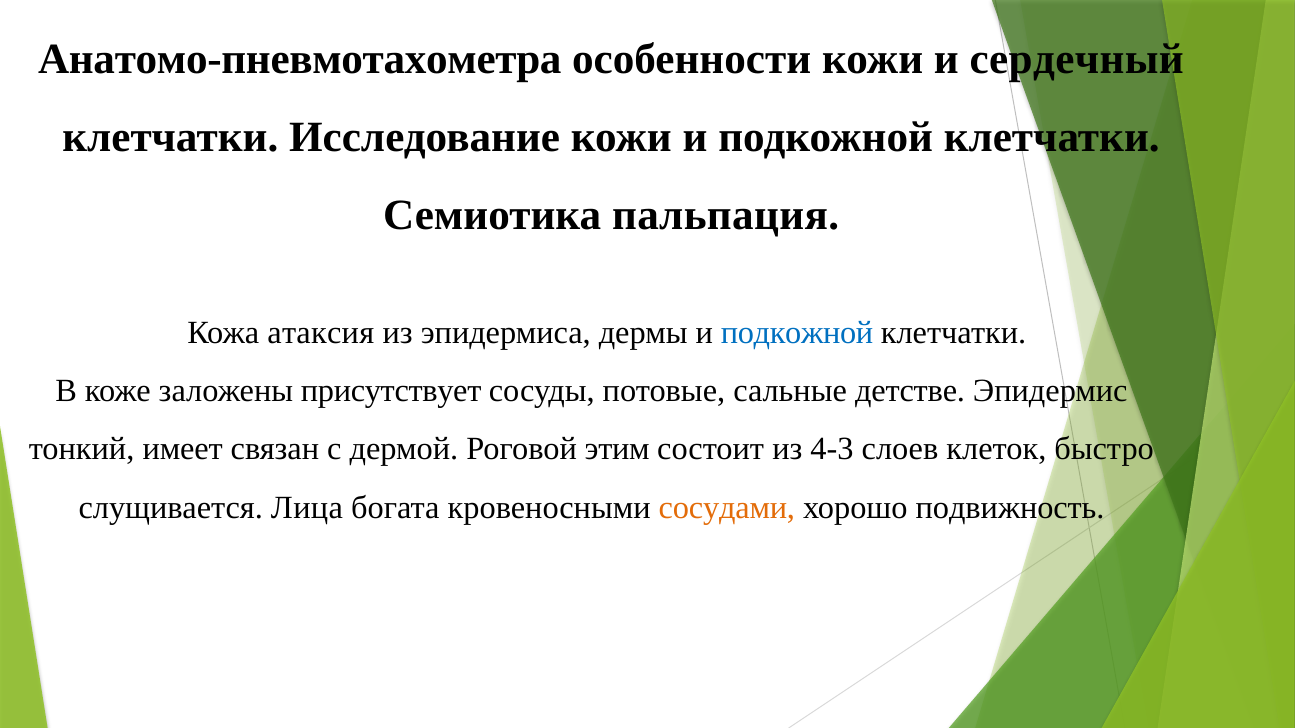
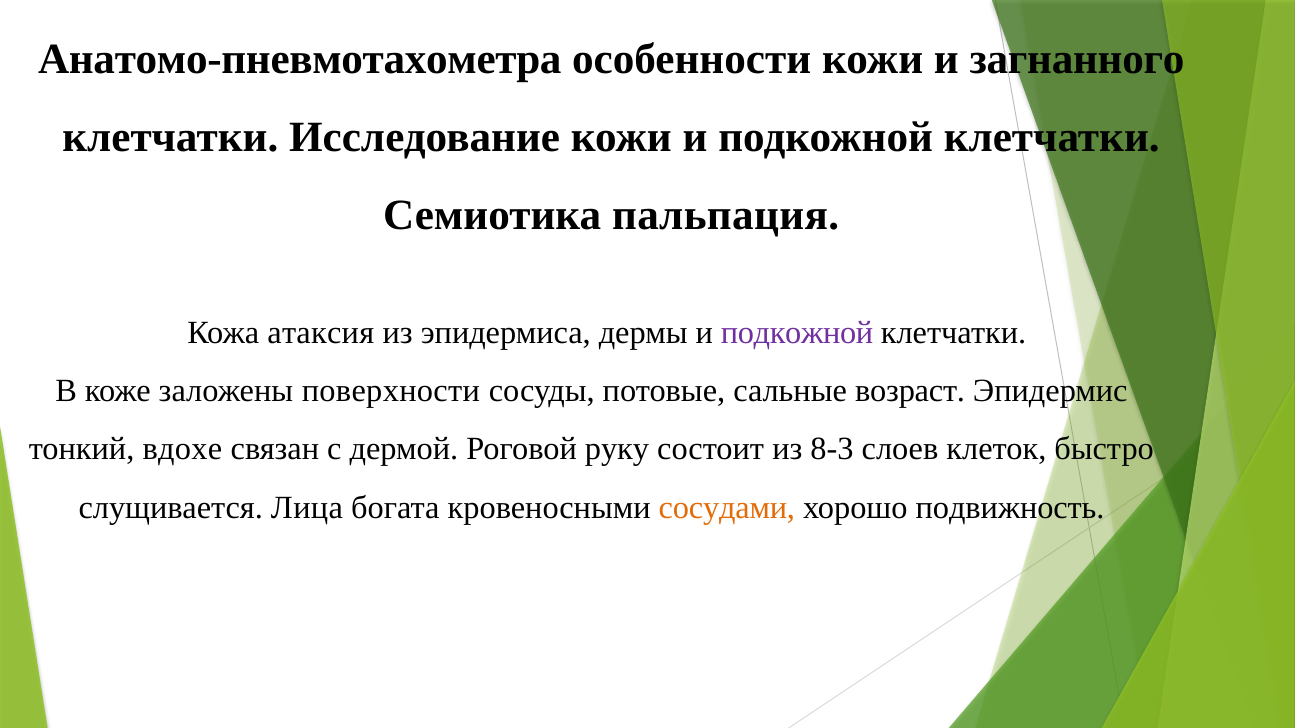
сердечный: сердечный -> загнанного
подкожной at (797, 333) colour: blue -> purple
присутствует: присутствует -> поверхности
детстве: детстве -> возраст
имеет: имеет -> вдохе
этим: этим -> руку
4-3: 4-3 -> 8-3
